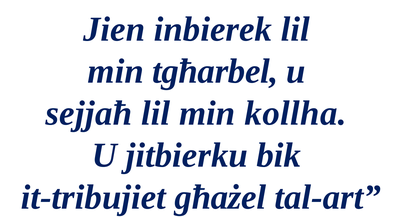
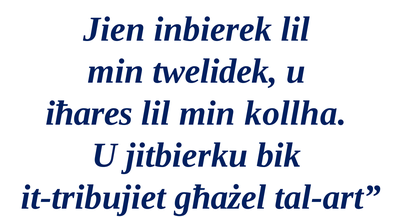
tgħarbel: tgħarbel -> twelidek
sejjaħ: sejjaħ -> iħares
